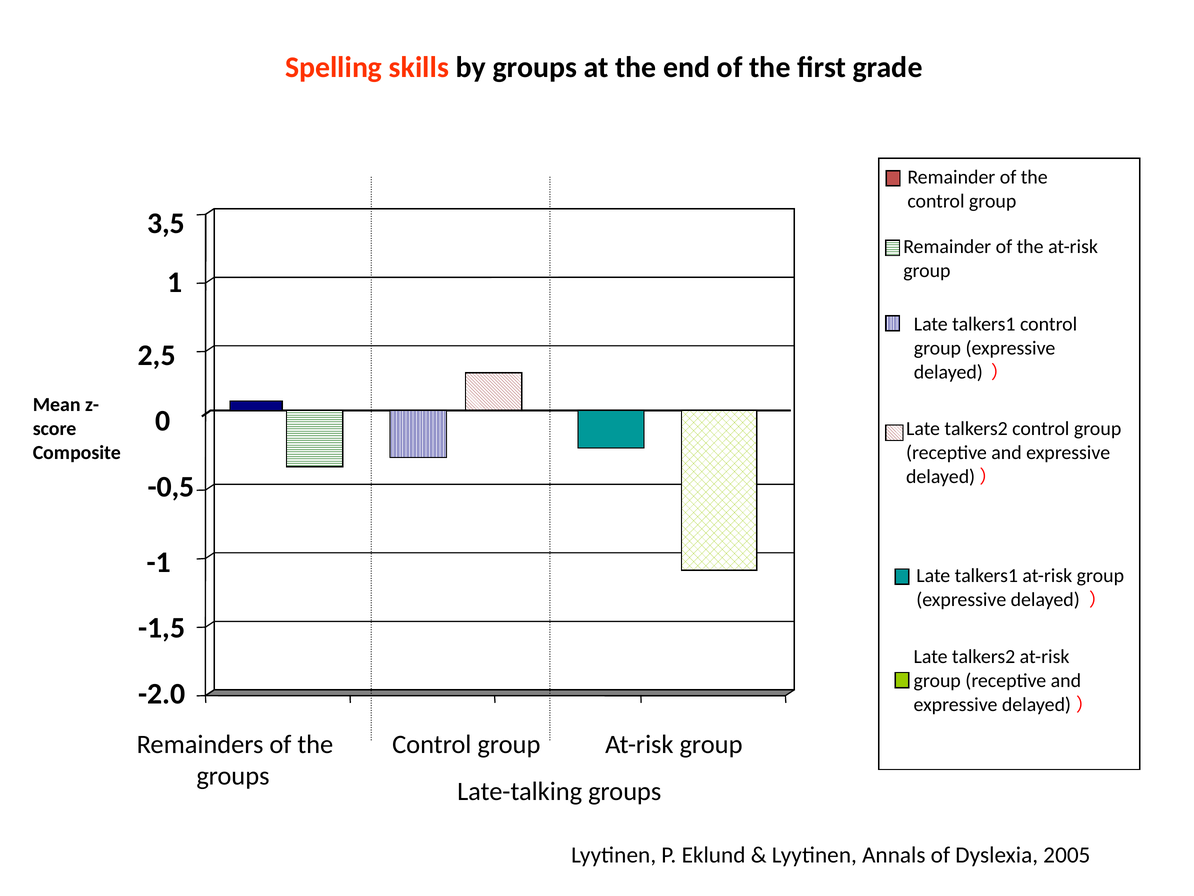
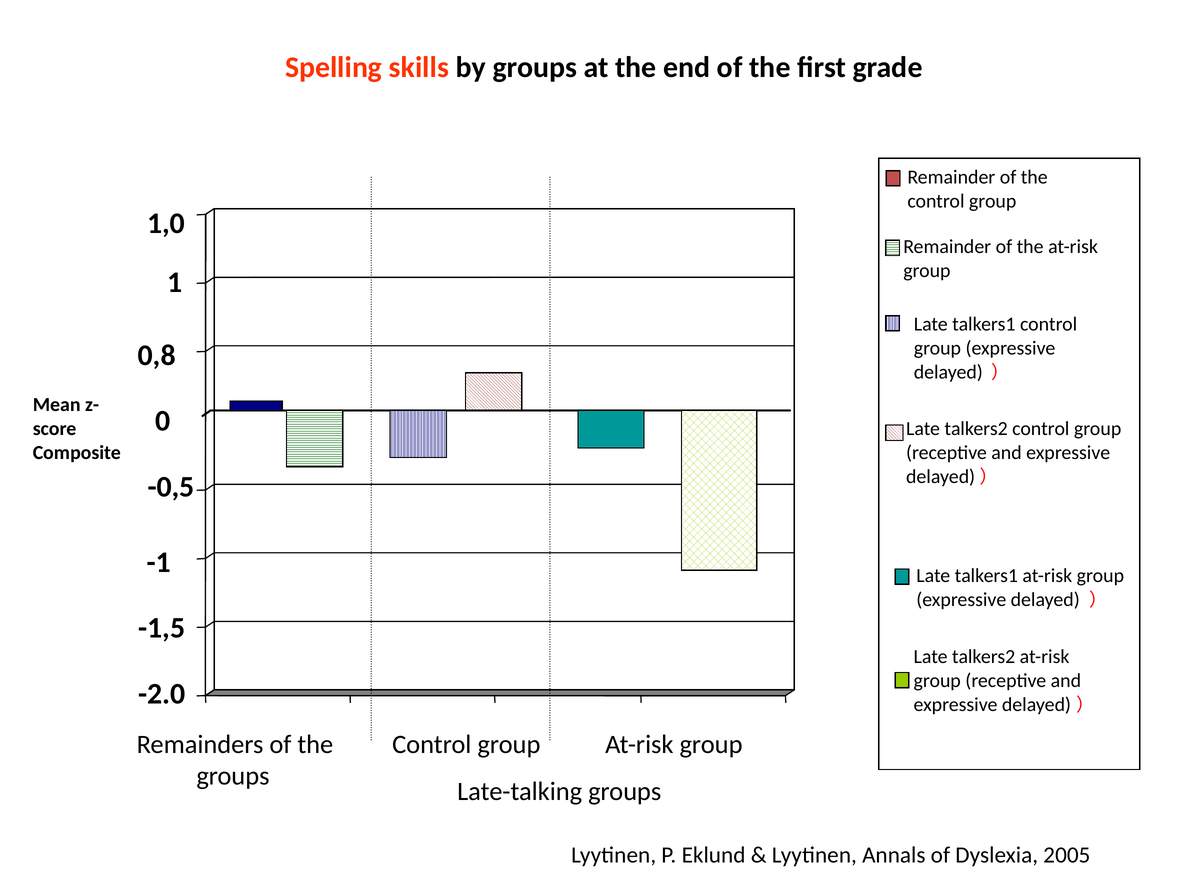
3,5: 3,5 -> 1,0
2,5: 2,5 -> 0,8
